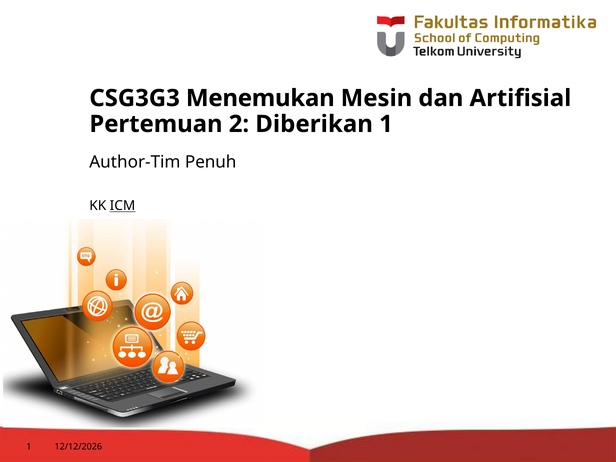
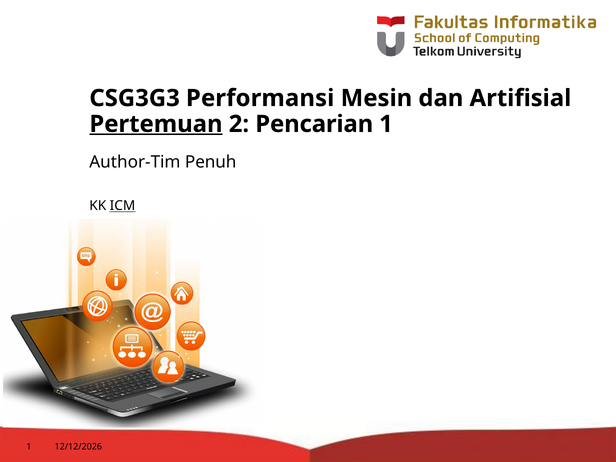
Menemukan: Menemukan -> Performansi
Pertemuan underline: none -> present
Diberikan: Diberikan -> Pencarian
